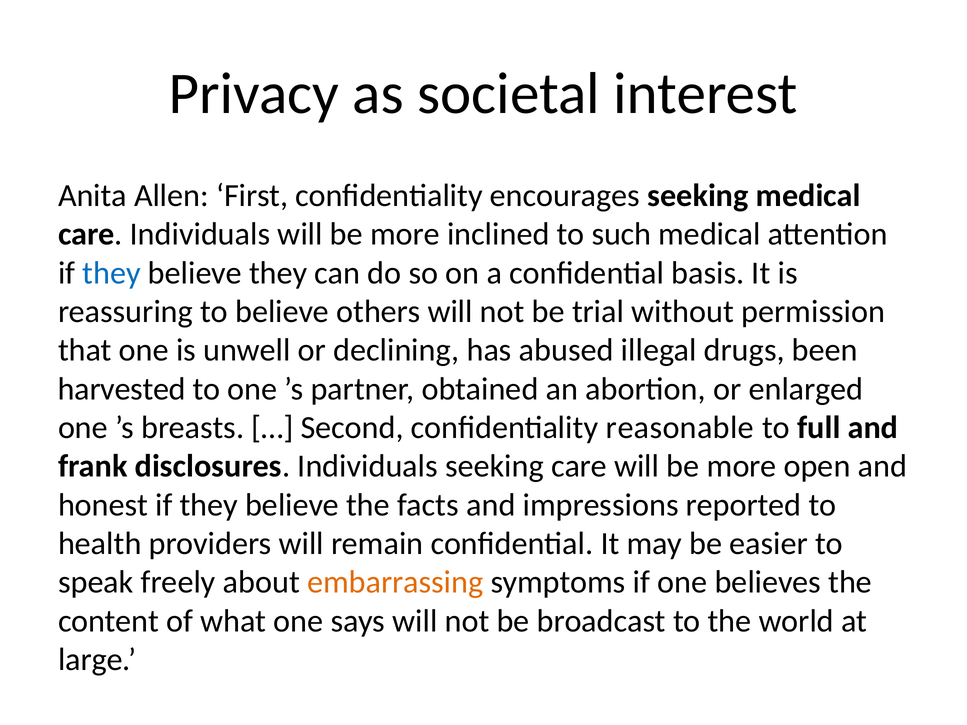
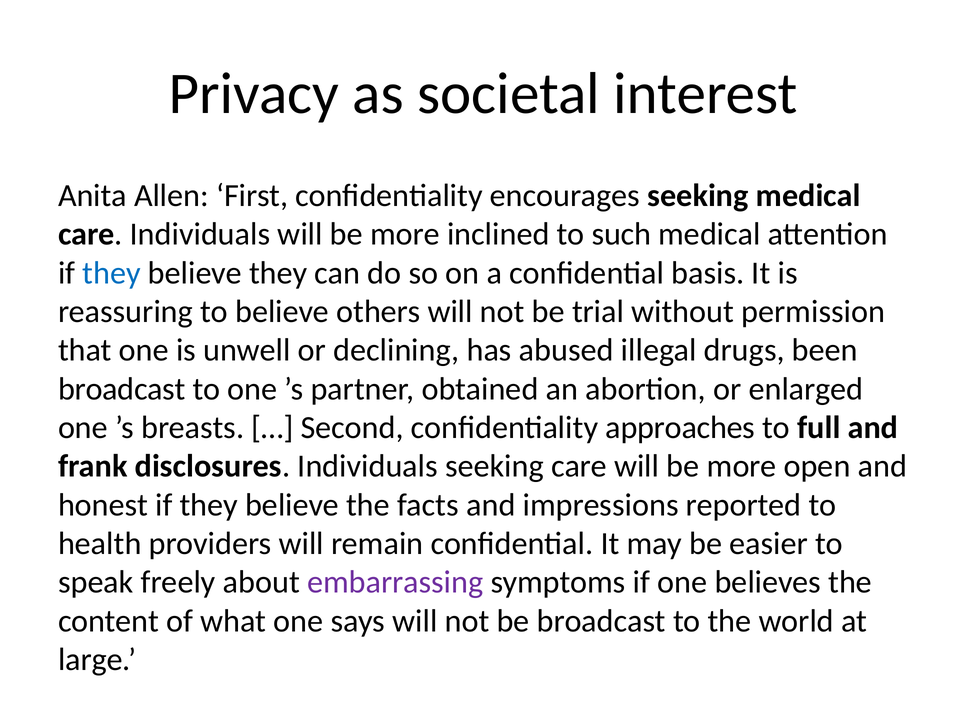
harvested at (122, 389): harvested -> broadcast
reasonable: reasonable -> approaches
embarrassing colour: orange -> purple
